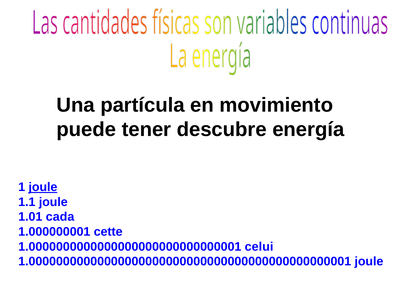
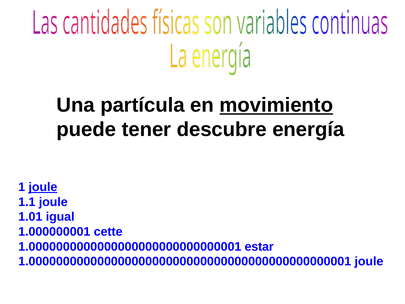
movimiento underline: none -> present
cada: cada -> igual
celui: celui -> estar
